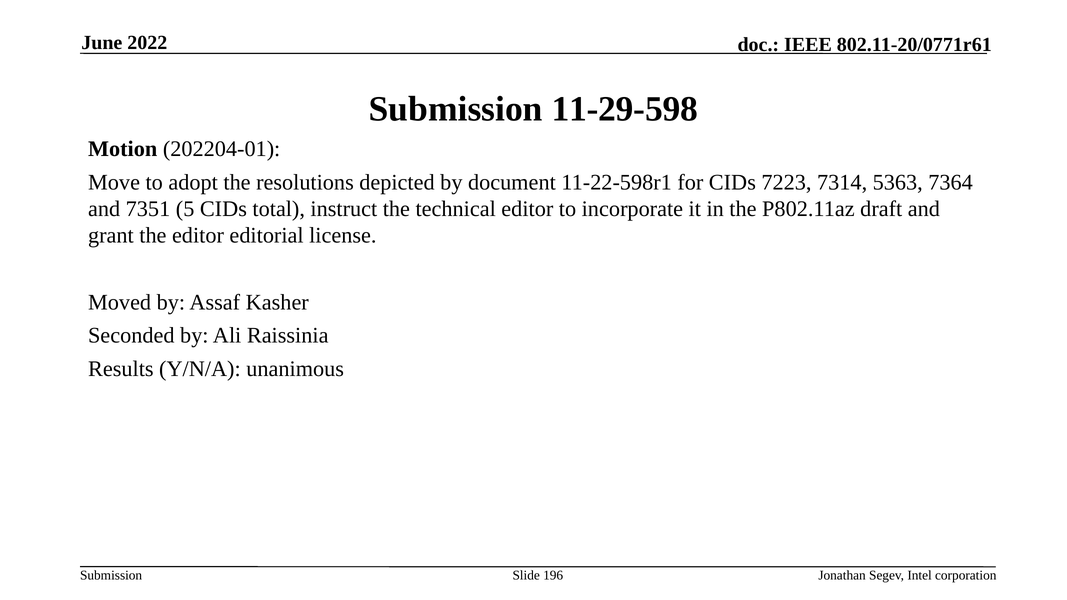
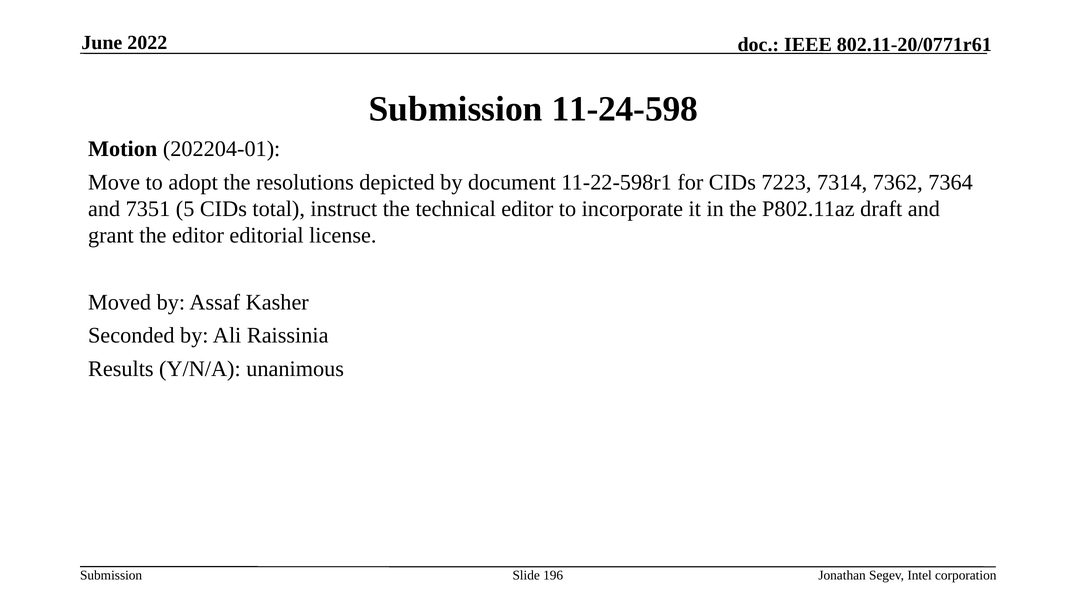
11-29-598: 11-29-598 -> 11-24-598
5363: 5363 -> 7362
